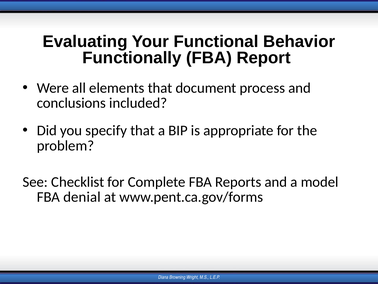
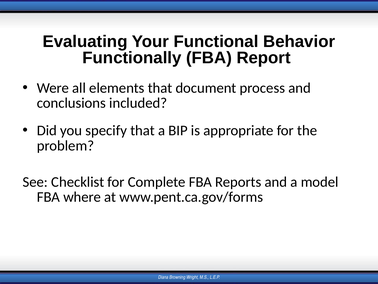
denial: denial -> where
